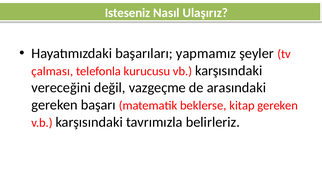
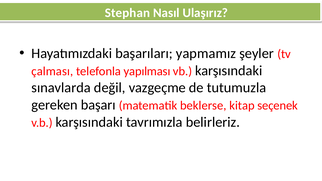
Isteseniz: Isteseniz -> Stephan
kurucusu: kurucusu -> yapılması
vereceğini: vereceğini -> sınavlarda
arasındaki: arasındaki -> tutumuzla
kitap gereken: gereken -> seçenek
